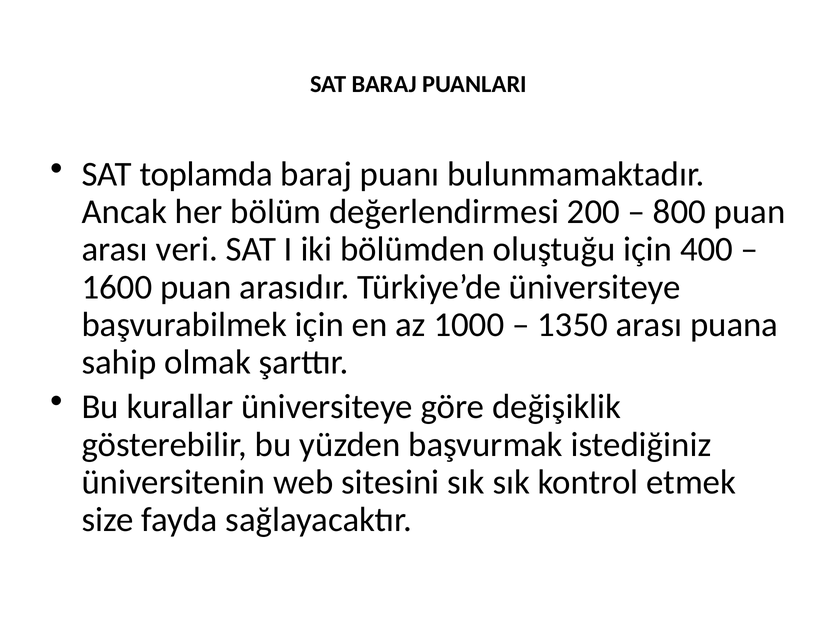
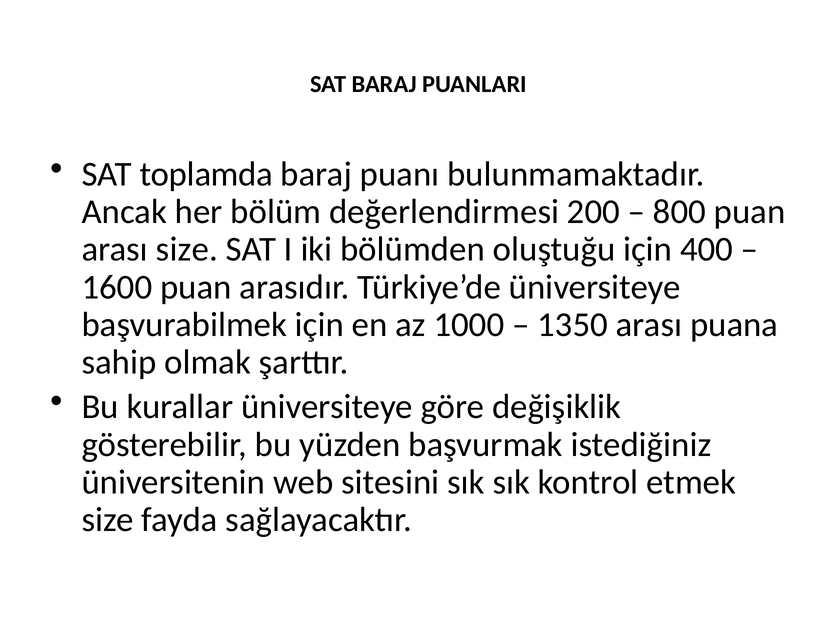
arası veri: veri -> size
